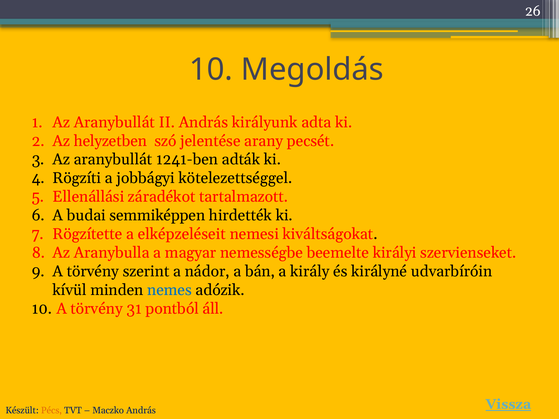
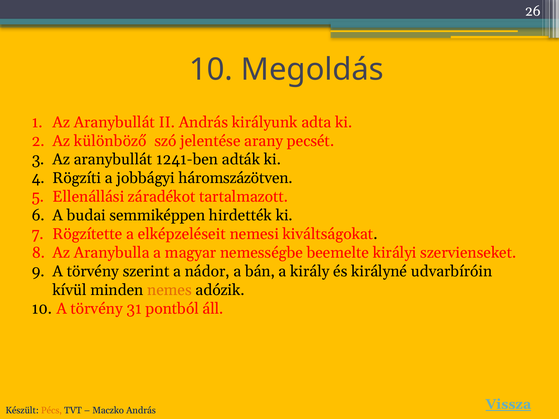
helyzetben: helyzetben -> különböző
kötelezettséggel: kötelezettséggel -> háromszázötven
nemes colour: blue -> orange
